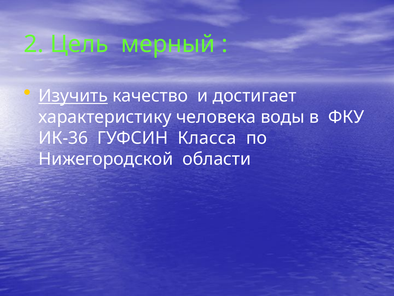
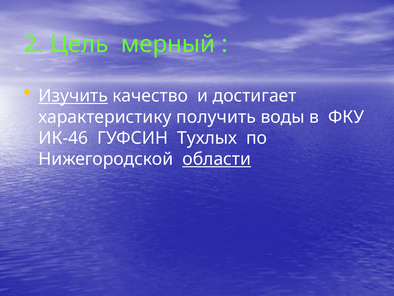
человека: человека -> получить
ИК-36: ИК-36 -> ИК-46
Класса: Класса -> Тухлых
области underline: none -> present
